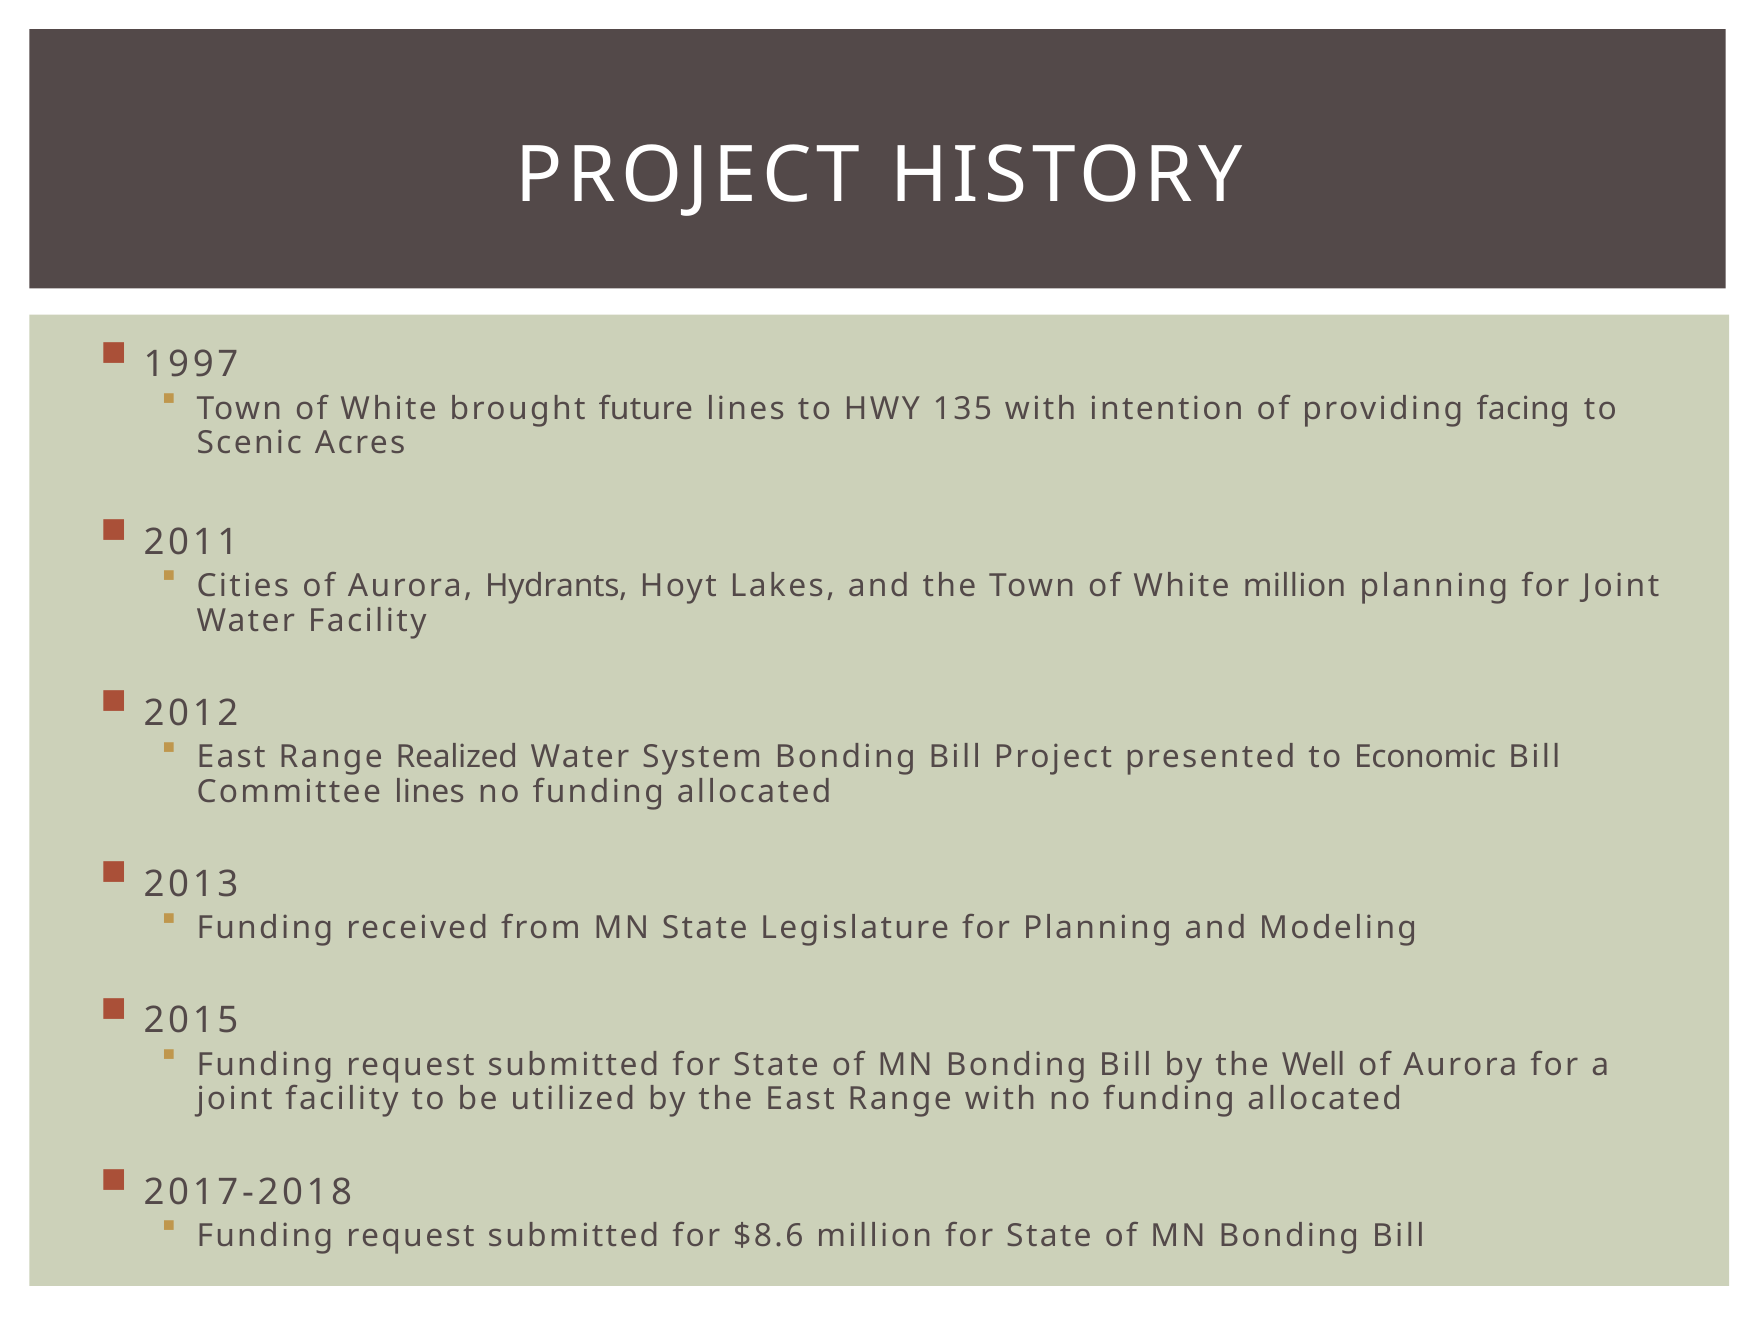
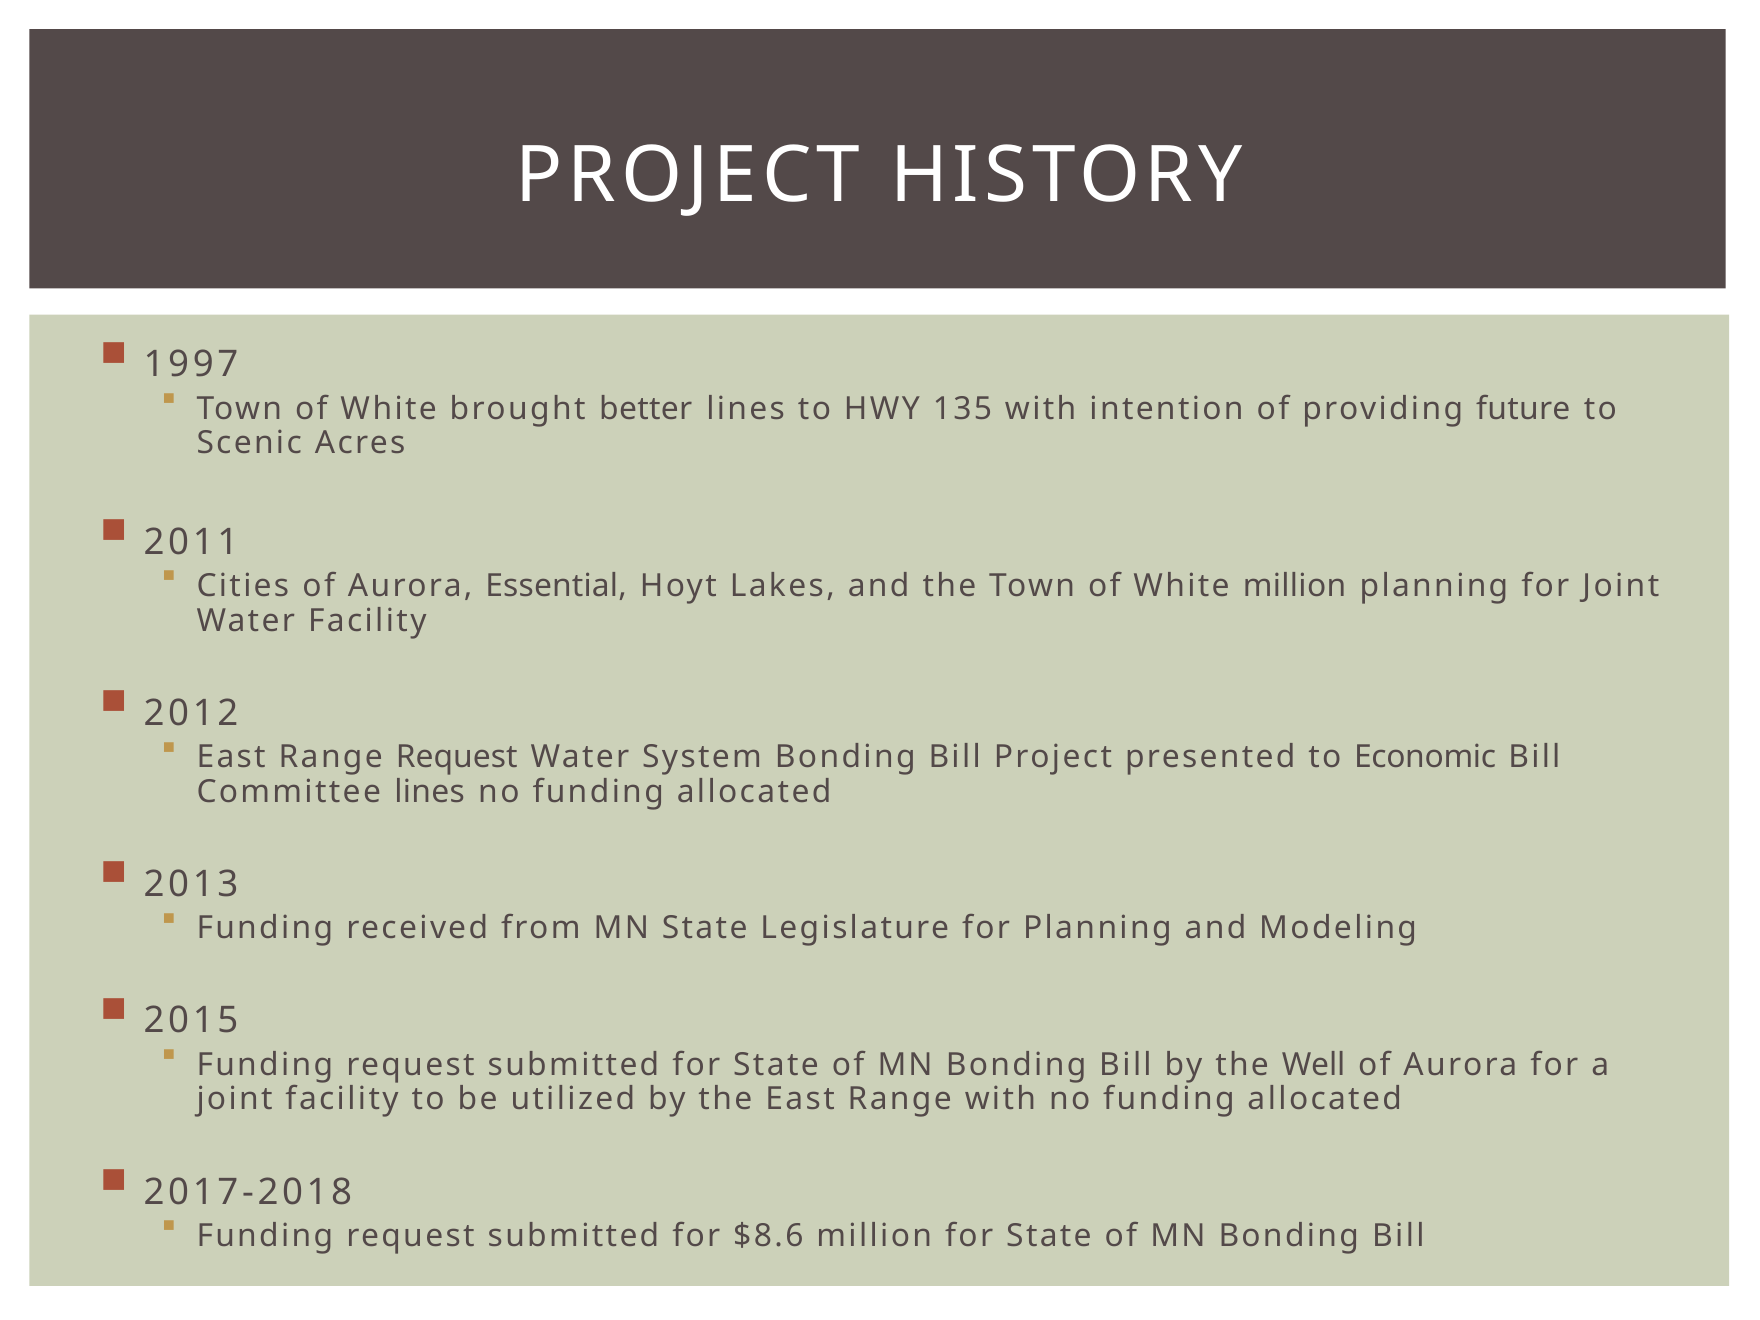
future: future -> better
facing: facing -> future
Hydrants: Hydrants -> Essential
Range Realized: Realized -> Request
